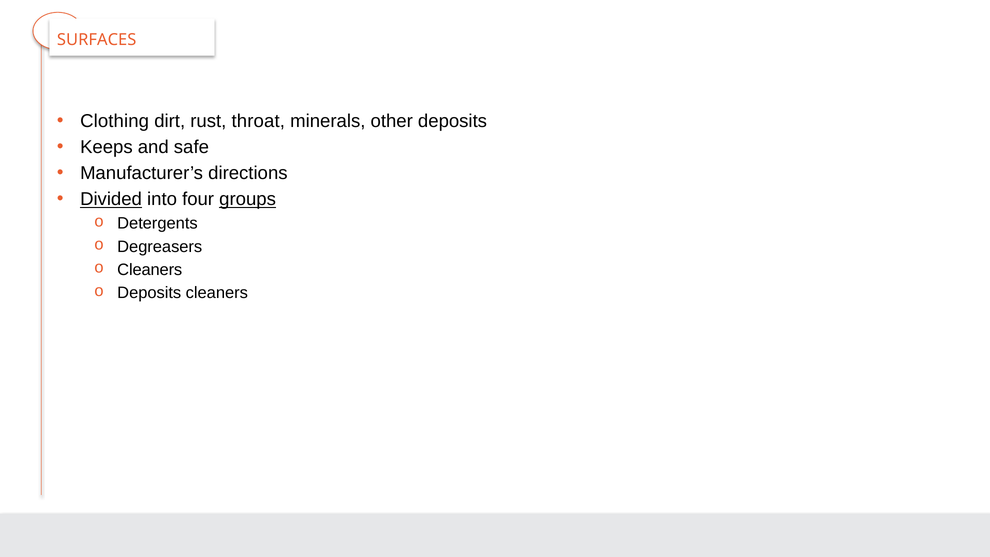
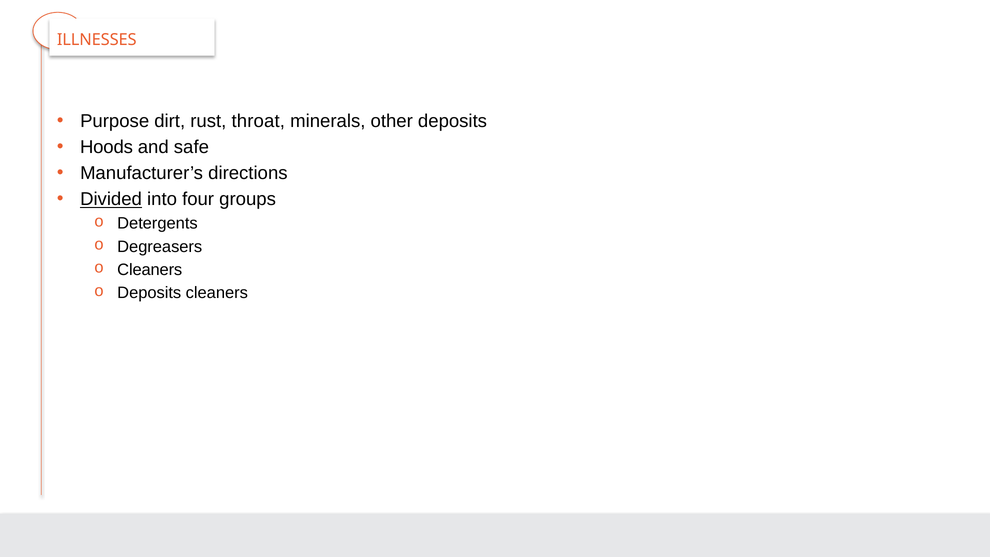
SURFACES: SURFACES -> ILLNESSES
Clothing: Clothing -> Purpose
Keeps: Keeps -> Hoods
groups underline: present -> none
